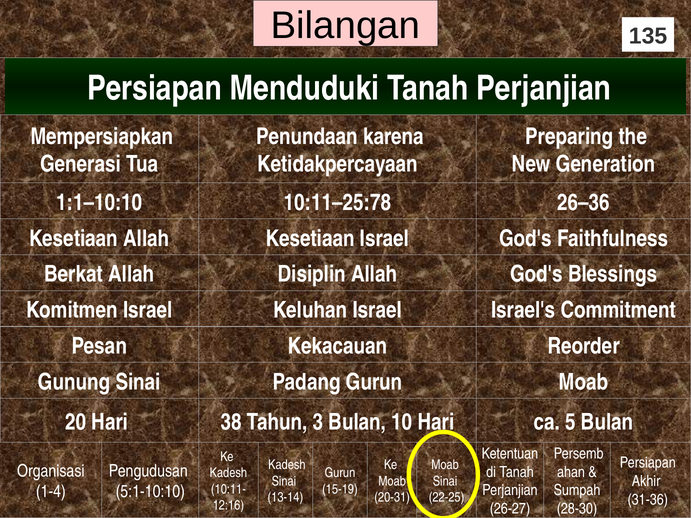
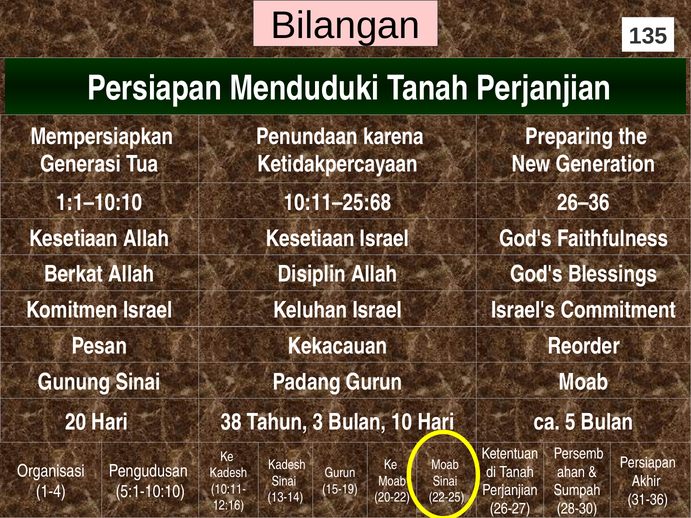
10:11–25:78: 10:11–25:78 -> 10:11–25:68
20-31: 20-31 -> 20-22
